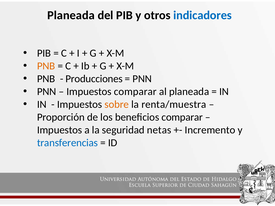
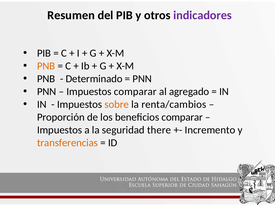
Planeada at (71, 15): Planeada -> Resumen
indicadores colour: blue -> purple
Producciones: Producciones -> Determinado
al planeada: planeada -> agregado
renta/muestra: renta/muestra -> renta/cambios
netas: netas -> there
transferencias colour: blue -> orange
